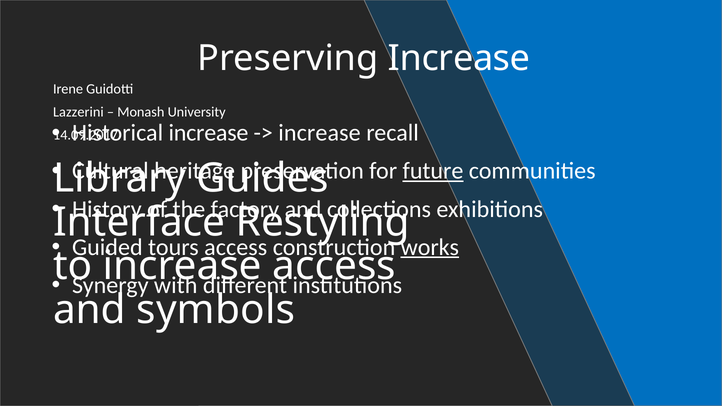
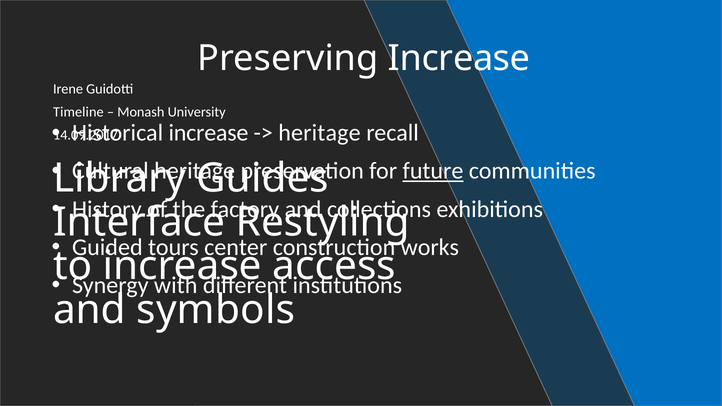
Lazzerini: Lazzerini -> Timeline
increase at (319, 133): increase -> heritage
access at (236, 247): access -> center
works underline: present -> none
